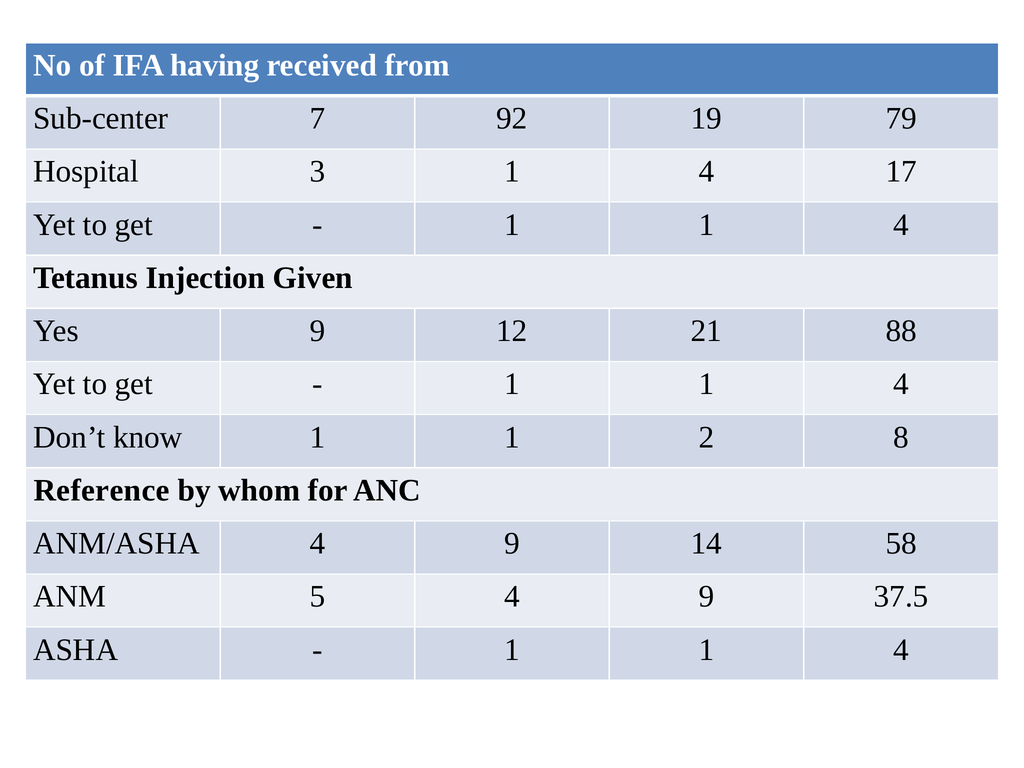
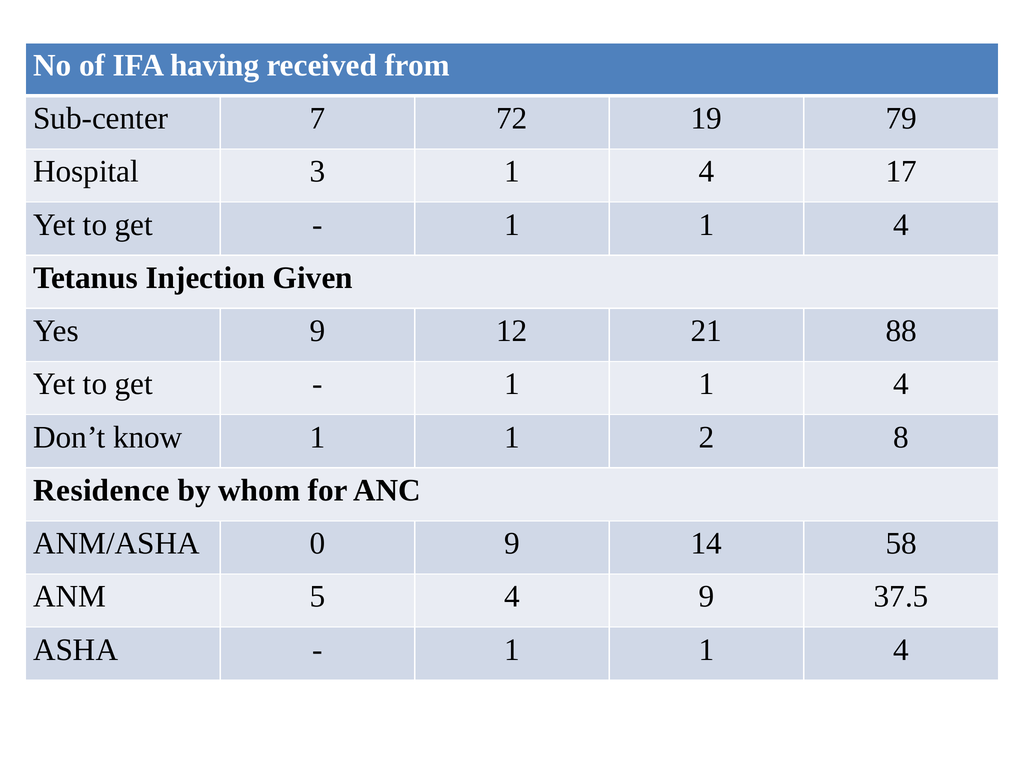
92: 92 -> 72
Reference: Reference -> Residence
ANM/ASHA 4: 4 -> 0
